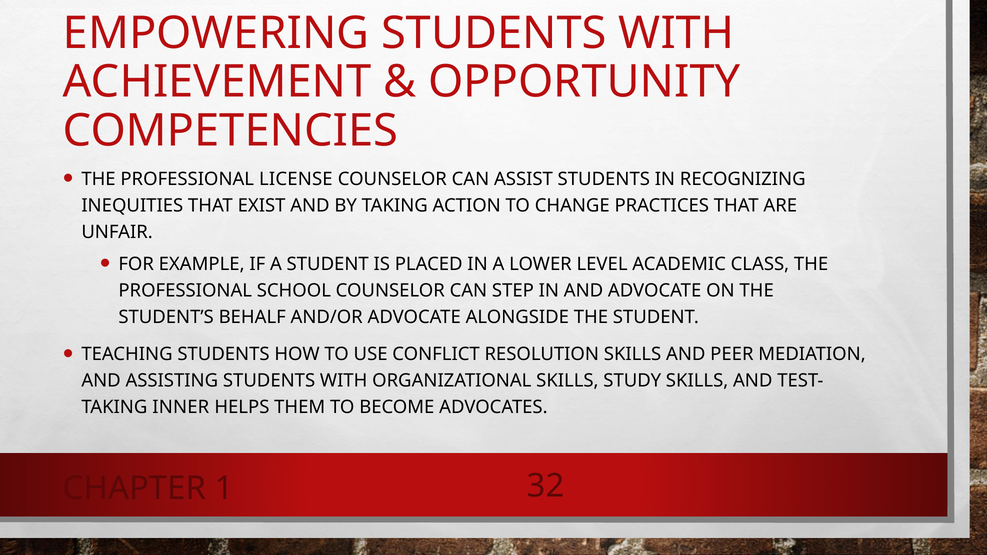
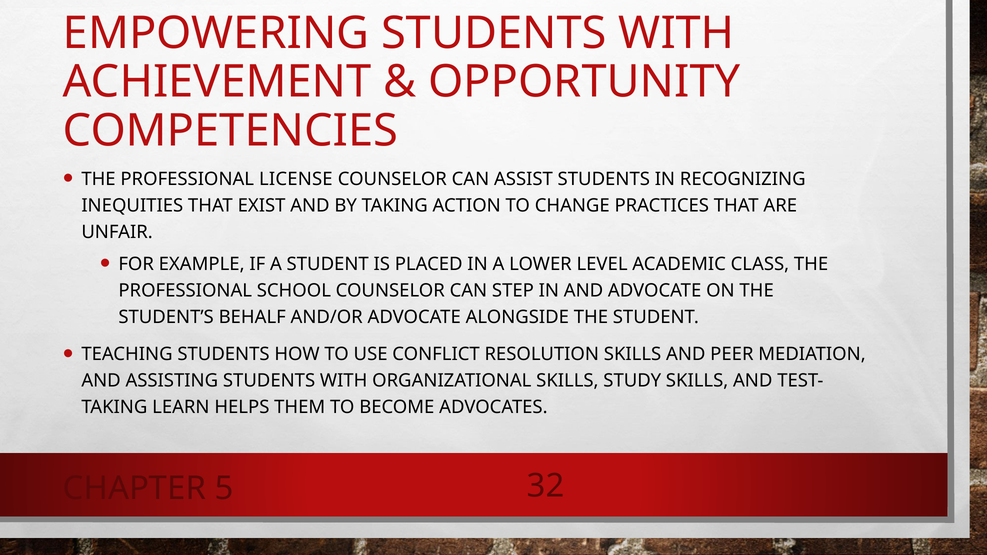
INNER: INNER -> LEARN
1: 1 -> 5
